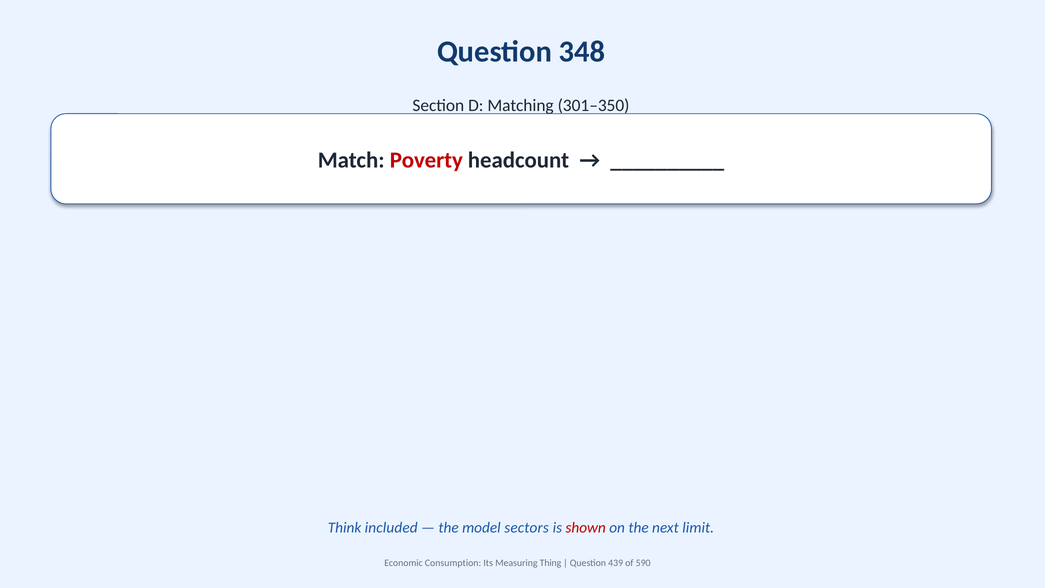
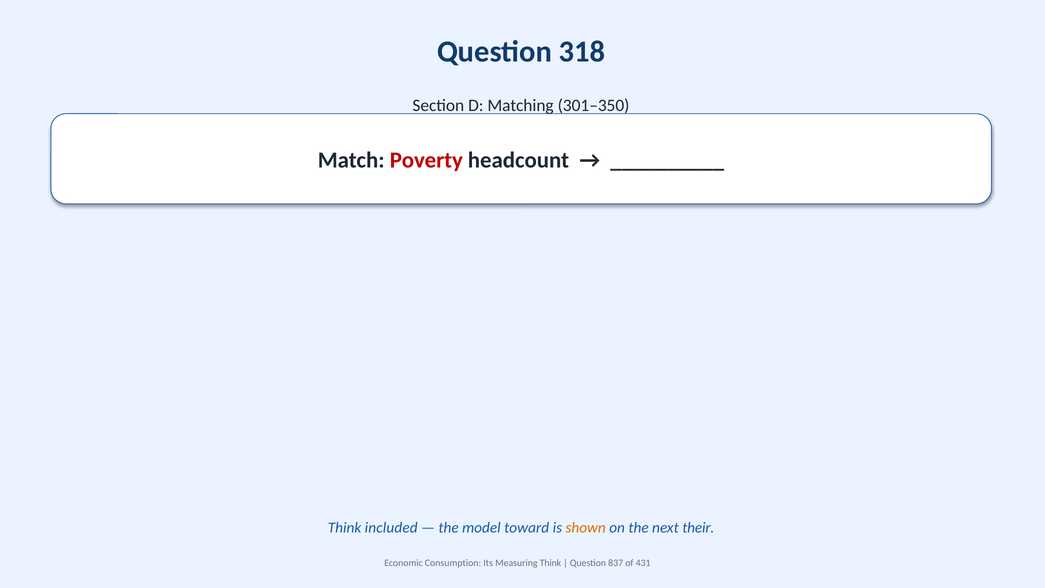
348: 348 -> 318
sectors: sectors -> toward
shown colour: red -> orange
limit: limit -> their
Measuring Thing: Thing -> Think
439: 439 -> 837
590: 590 -> 431
